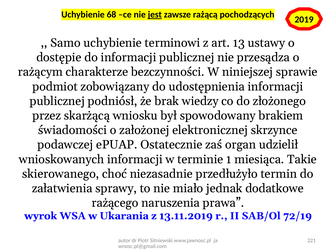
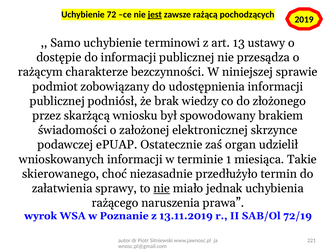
68: 68 -> 72
nie at (162, 188) underline: none -> present
dodatkowe: dodatkowe -> uchybienia
Ukarania: Ukarania -> Poznanie
